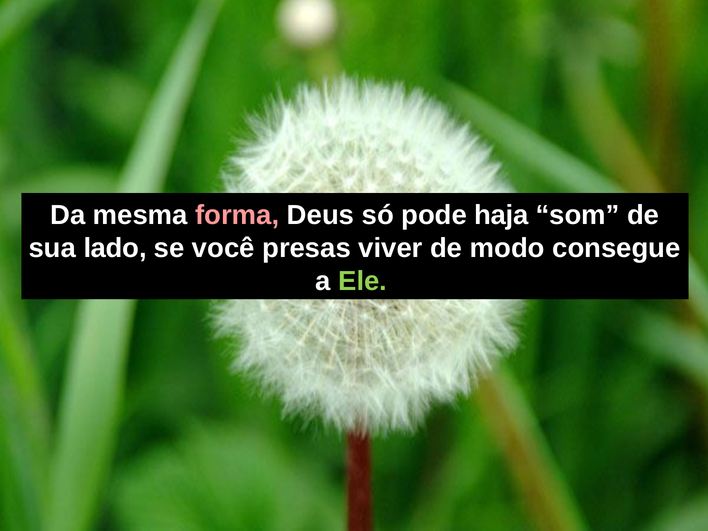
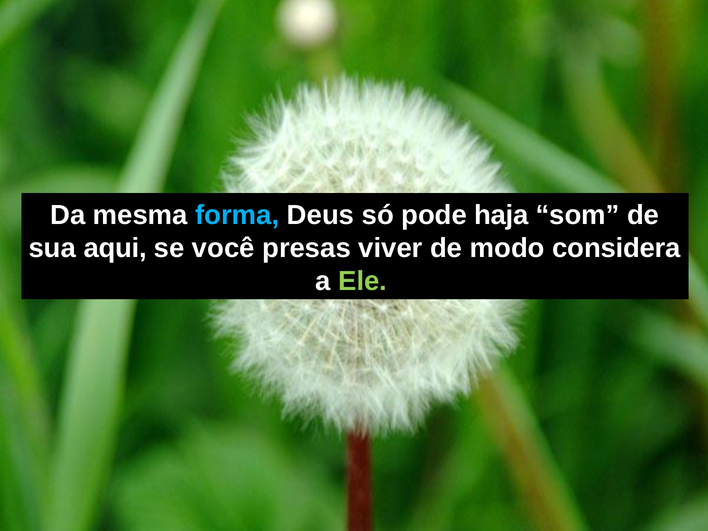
forma colour: pink -> light blue
lado: lado -> aqui
consegue: consegue -> considera
